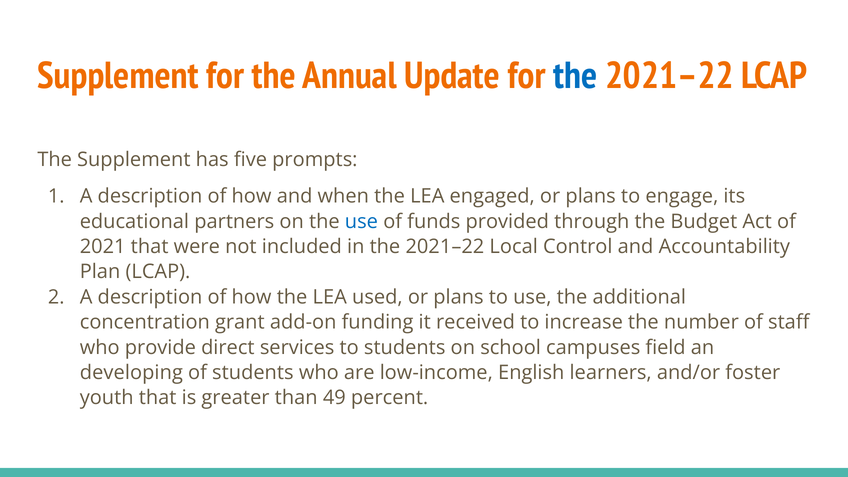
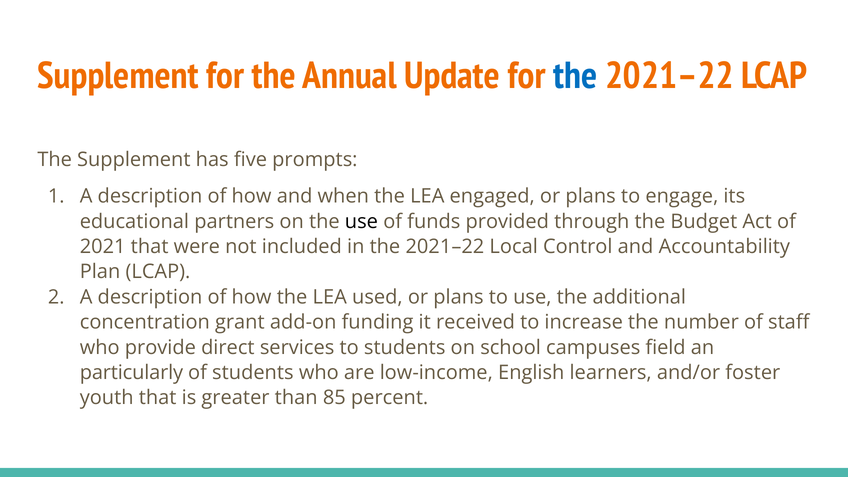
use at (361, 221) colour: blue -> black
developing: developing -> particularly
49: 49 -> 85
